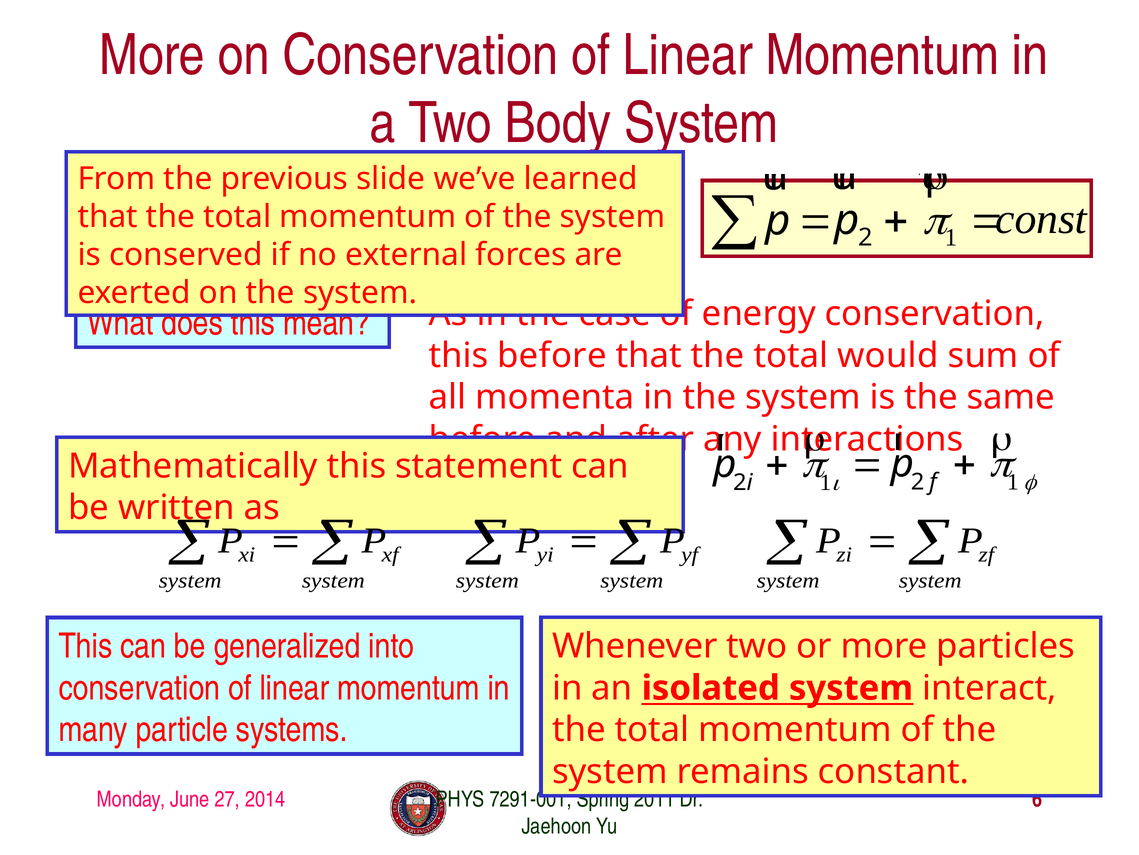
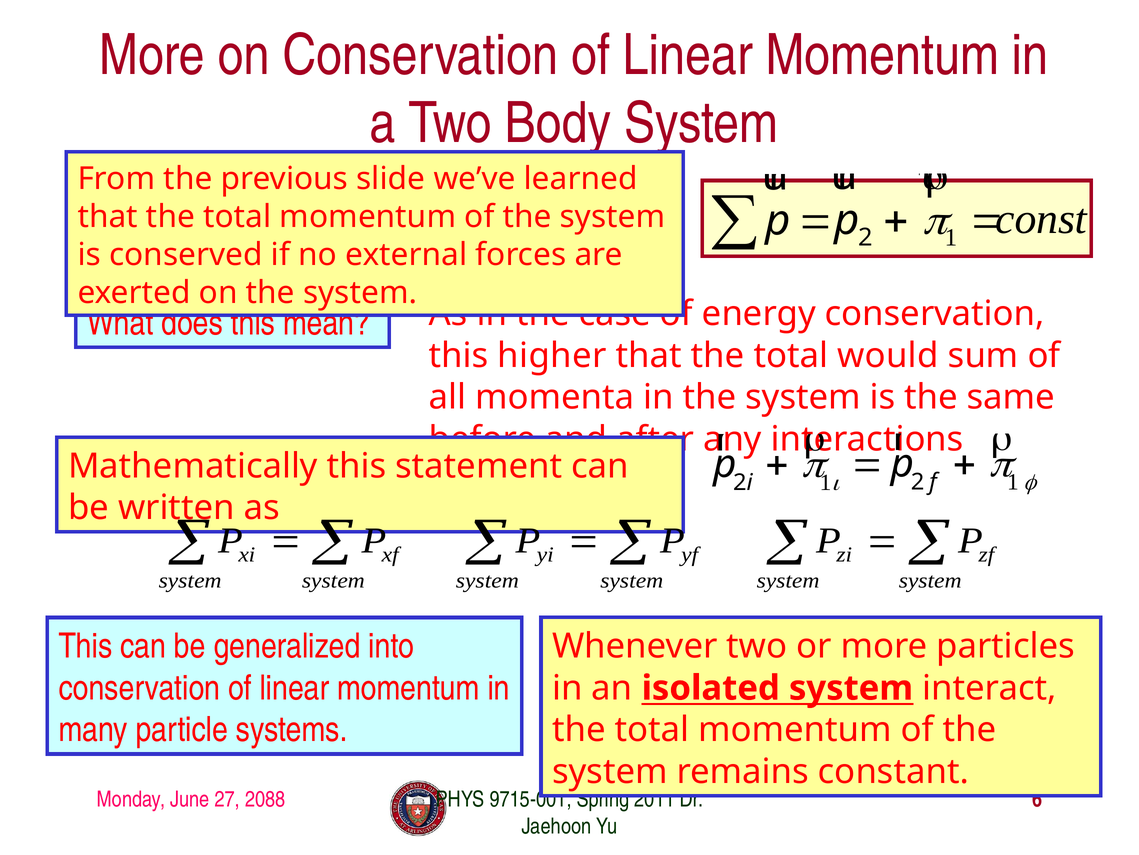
this before: before -> higher
2014: 2014 -> 2088
7291-001: 7291-001 -> 9715-001
